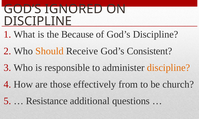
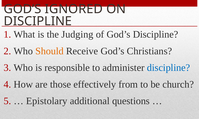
Because: Because -> Judging
Consistent: Consistent -> Christians
discipline at (168, 68) colour: orange -> blue
Resistance: Resistance -> Epistolary
